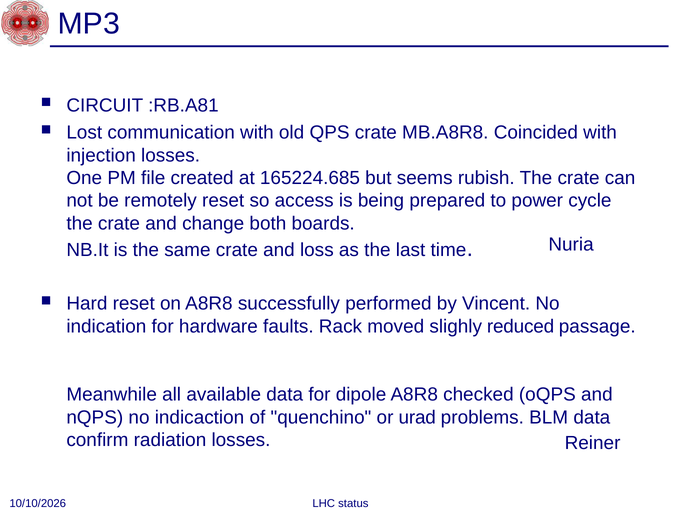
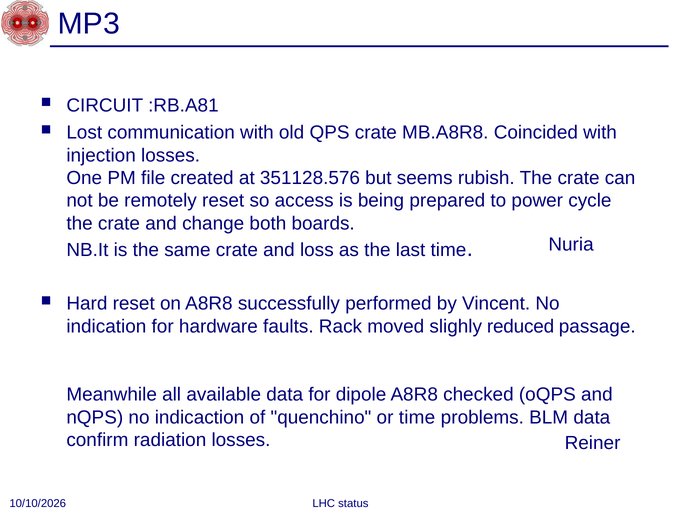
165224.685: 165224.685 -> 351128.576
or urad: urad -> time
